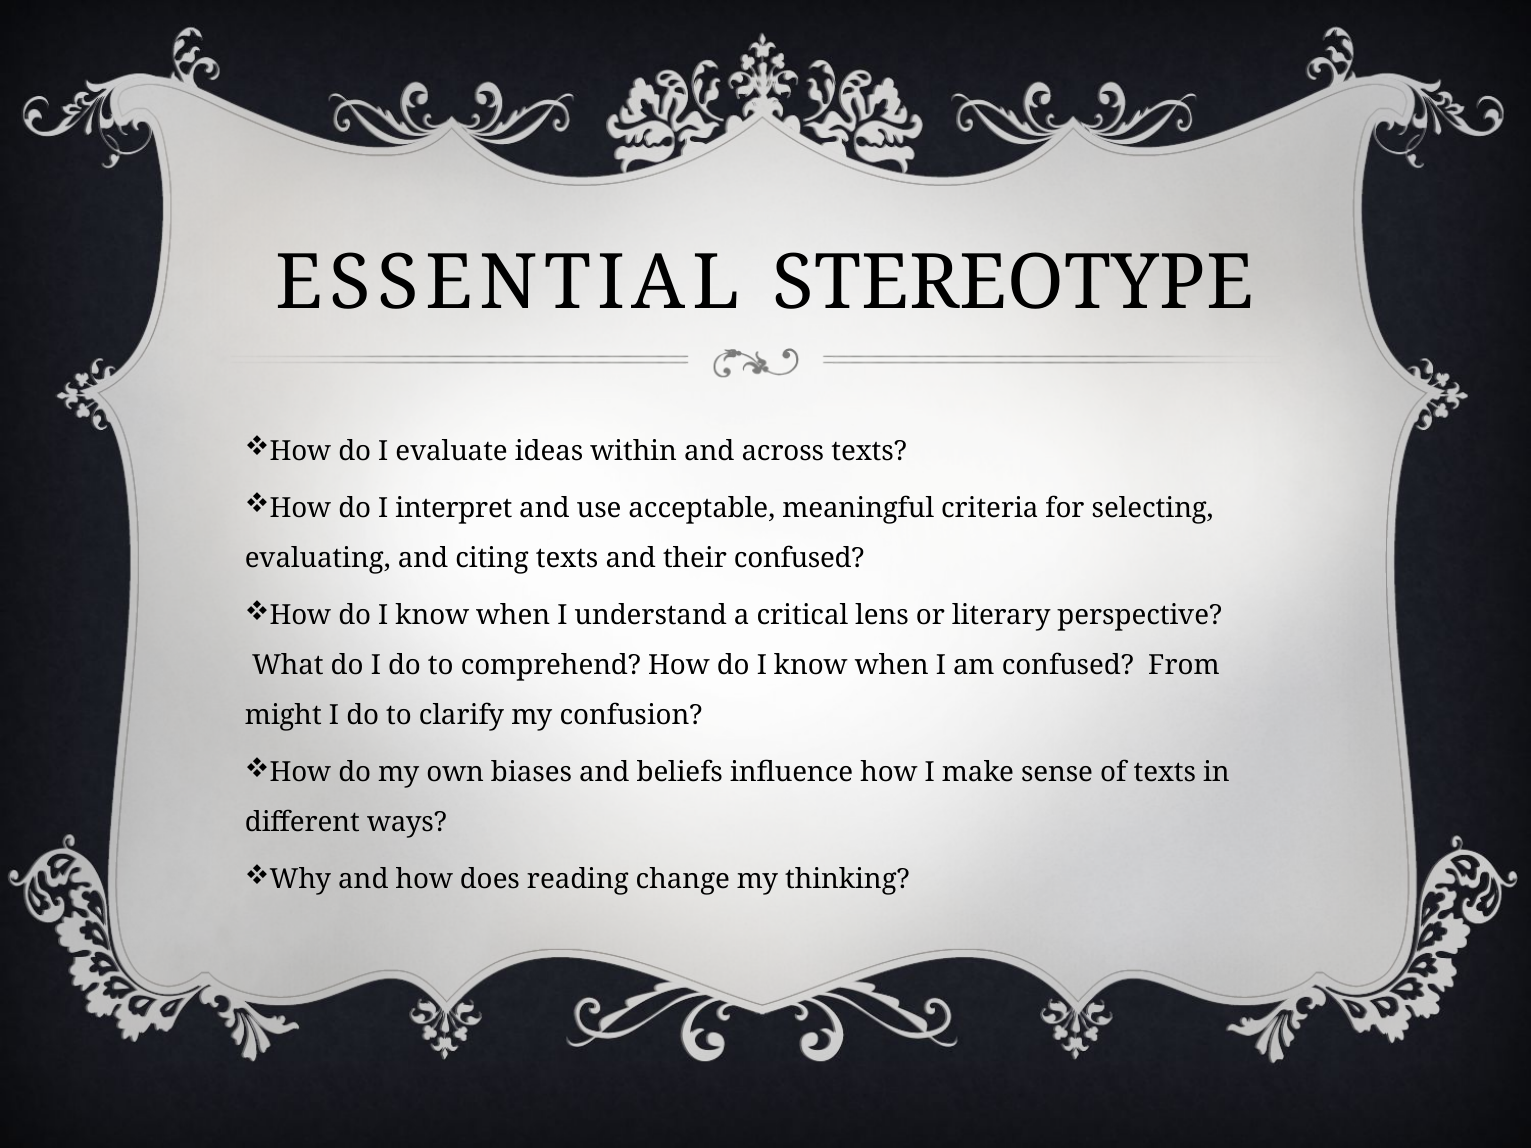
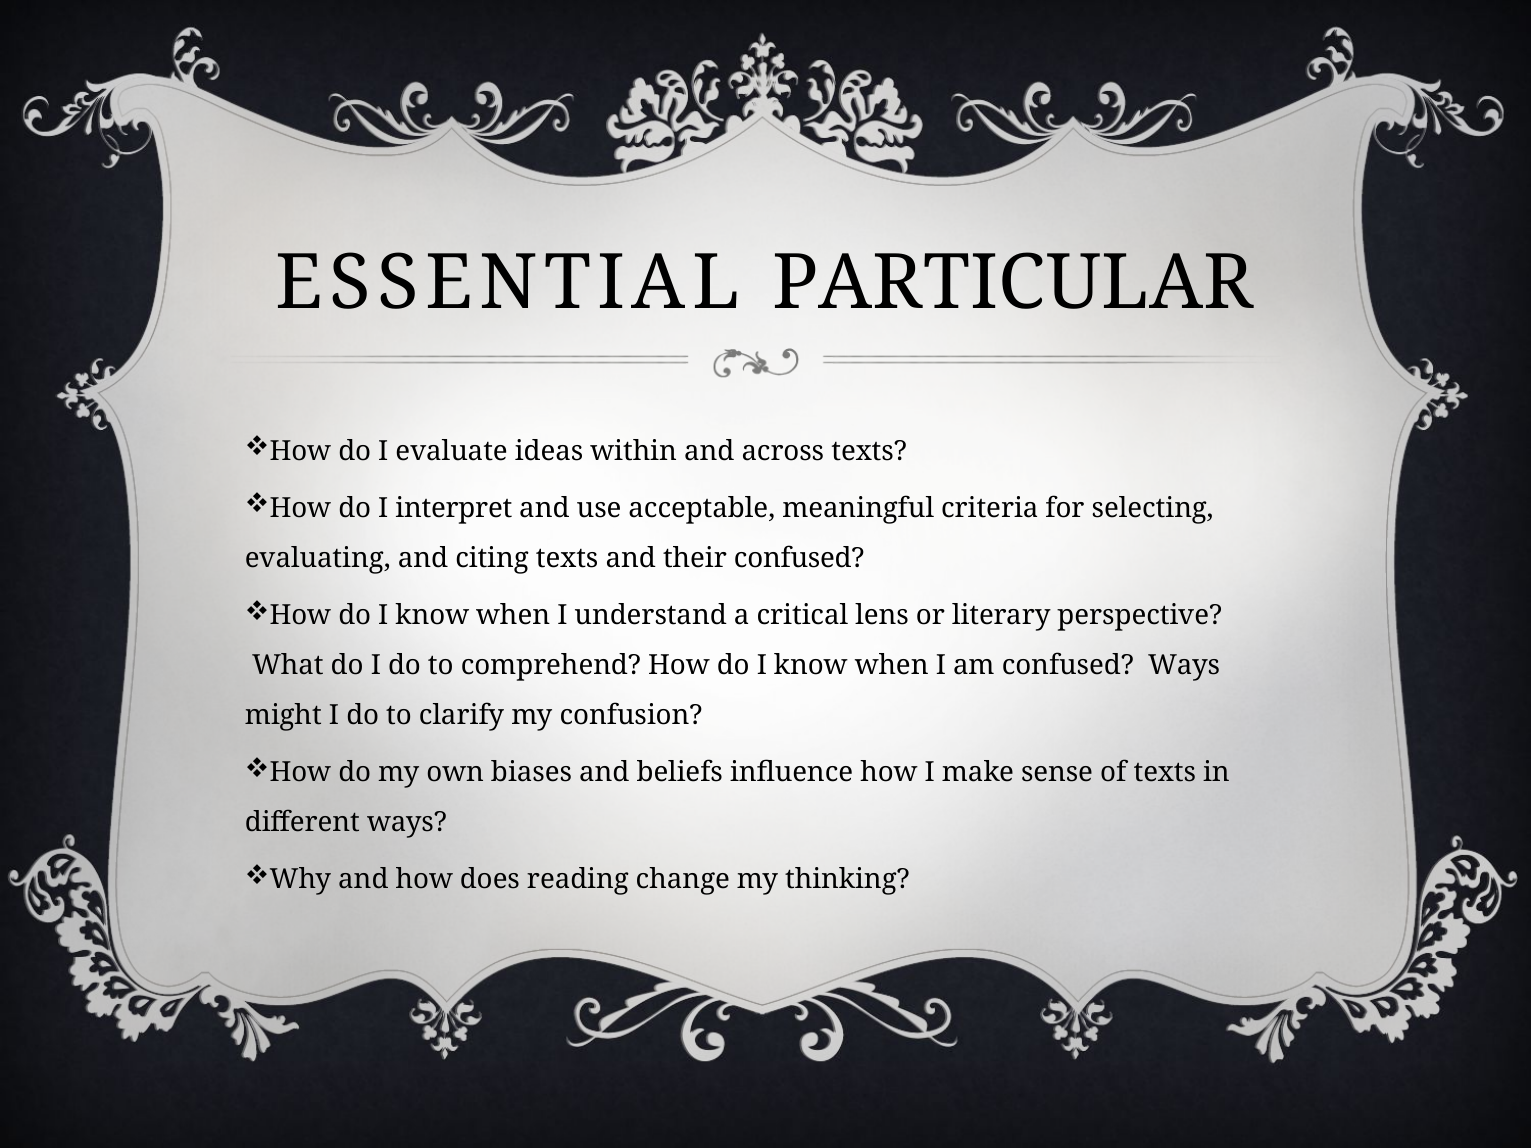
STEREOTYPE: STEREOTYPE -> PARTICULAR
confused From: From -> Ways
